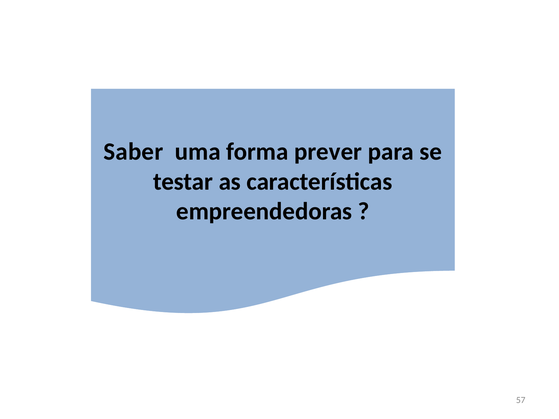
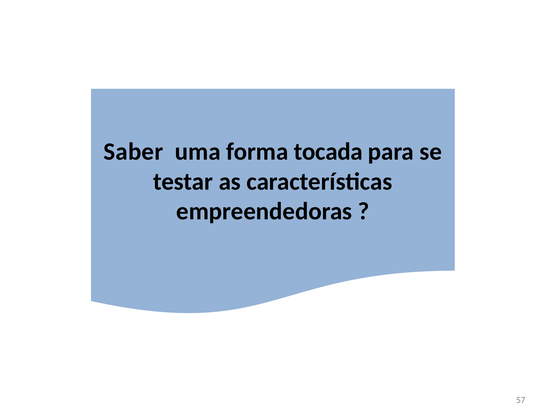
prever: prever -> tocada
